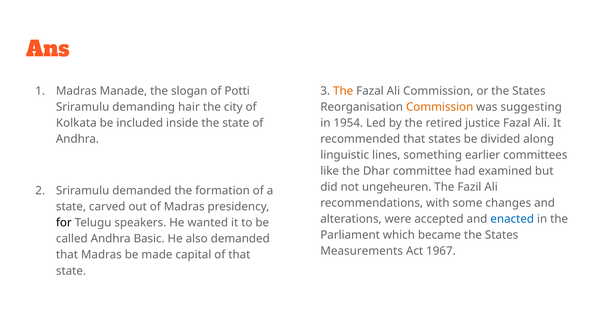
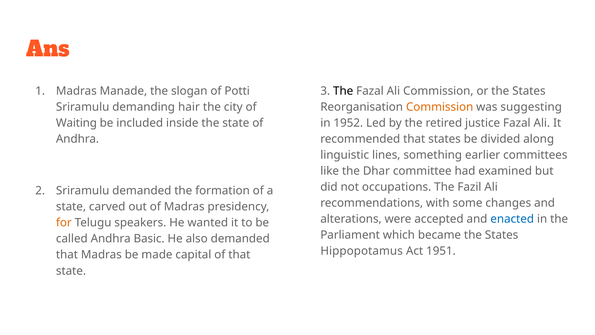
The at (343, 91) colour: orange -> black
Kolkata: Kolkata -> Waiting
1954: 1954 -> 1952
ungeheuren: ungeheuren -> occupations
for colour: black -> orange
Measurements: Measurements -> Hippopotamus
1967: 1967 -> 1951
